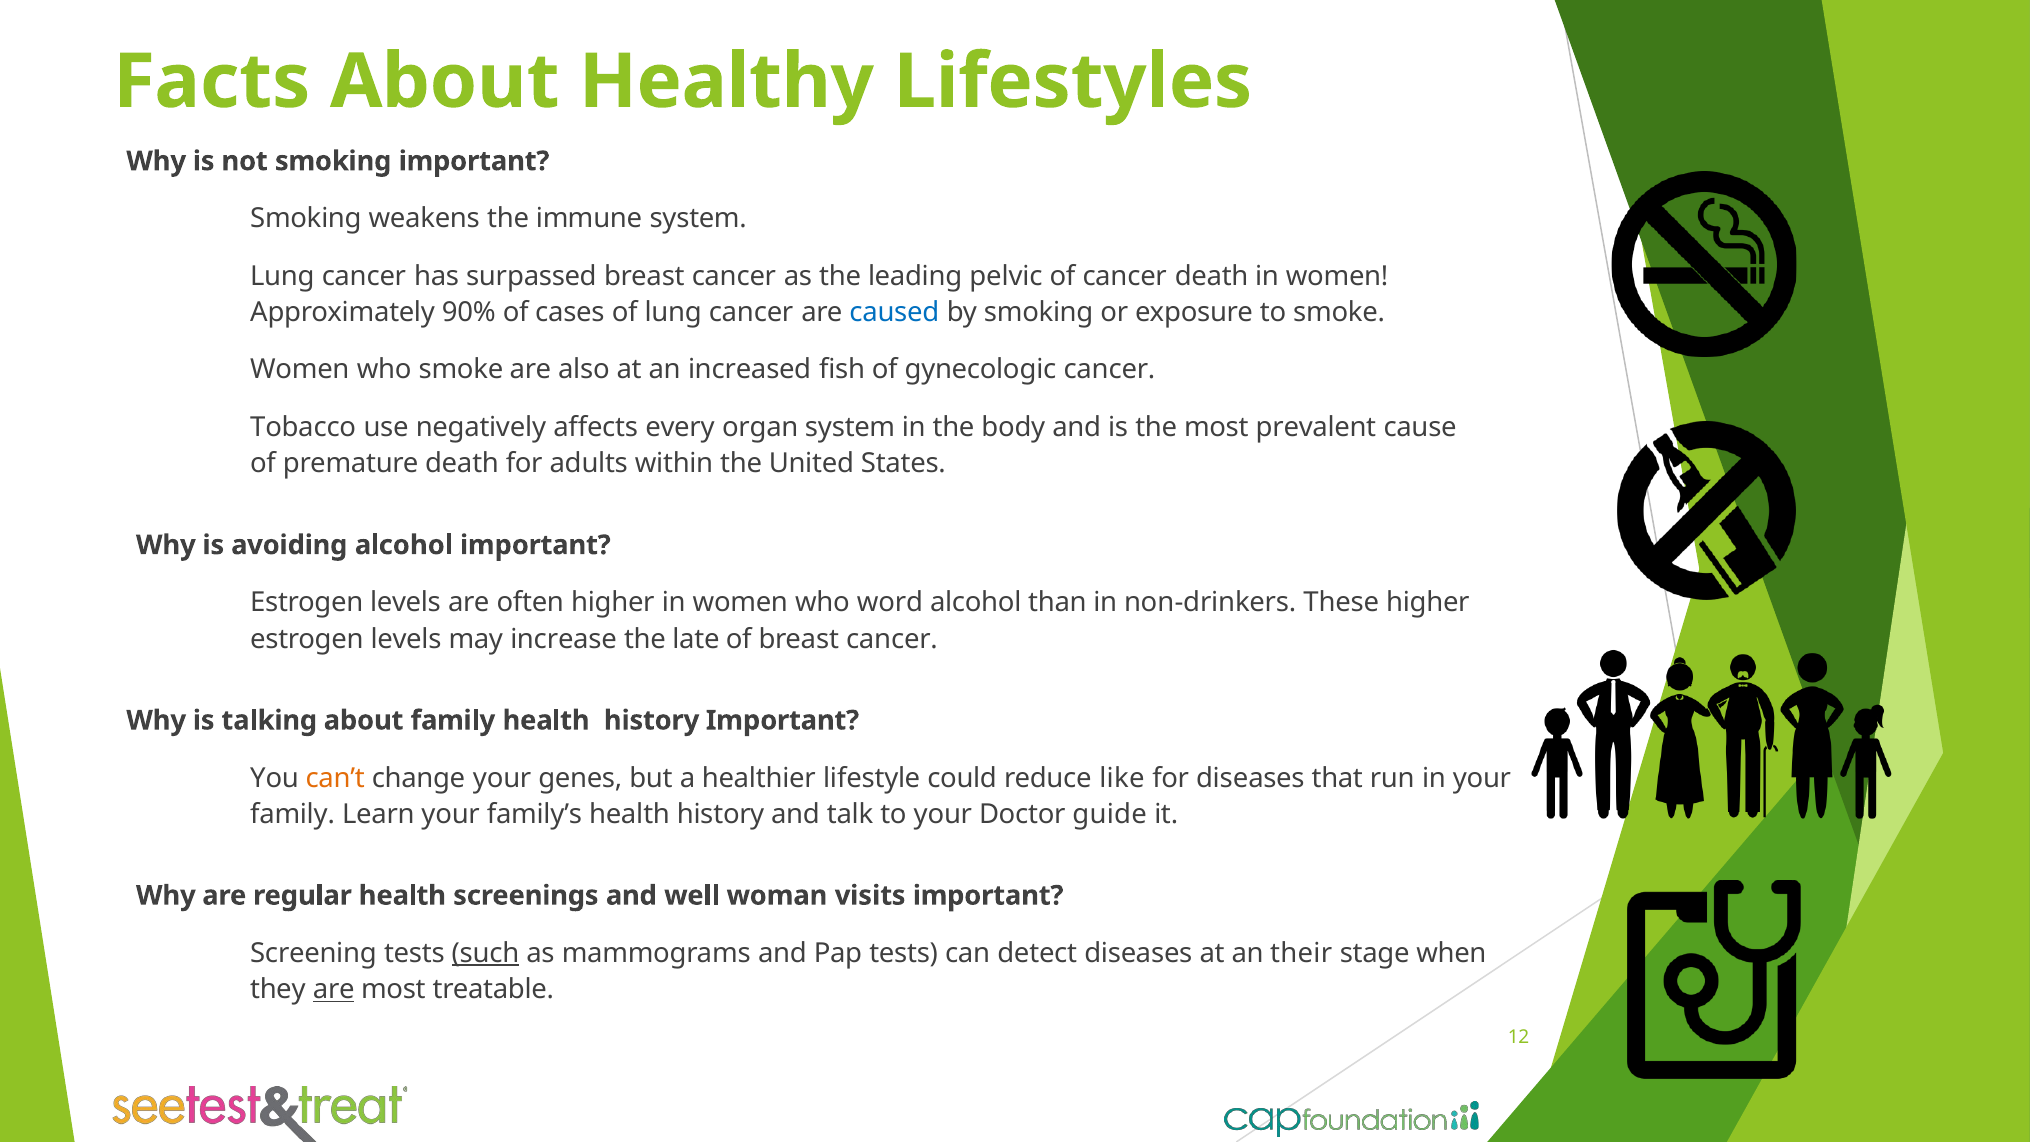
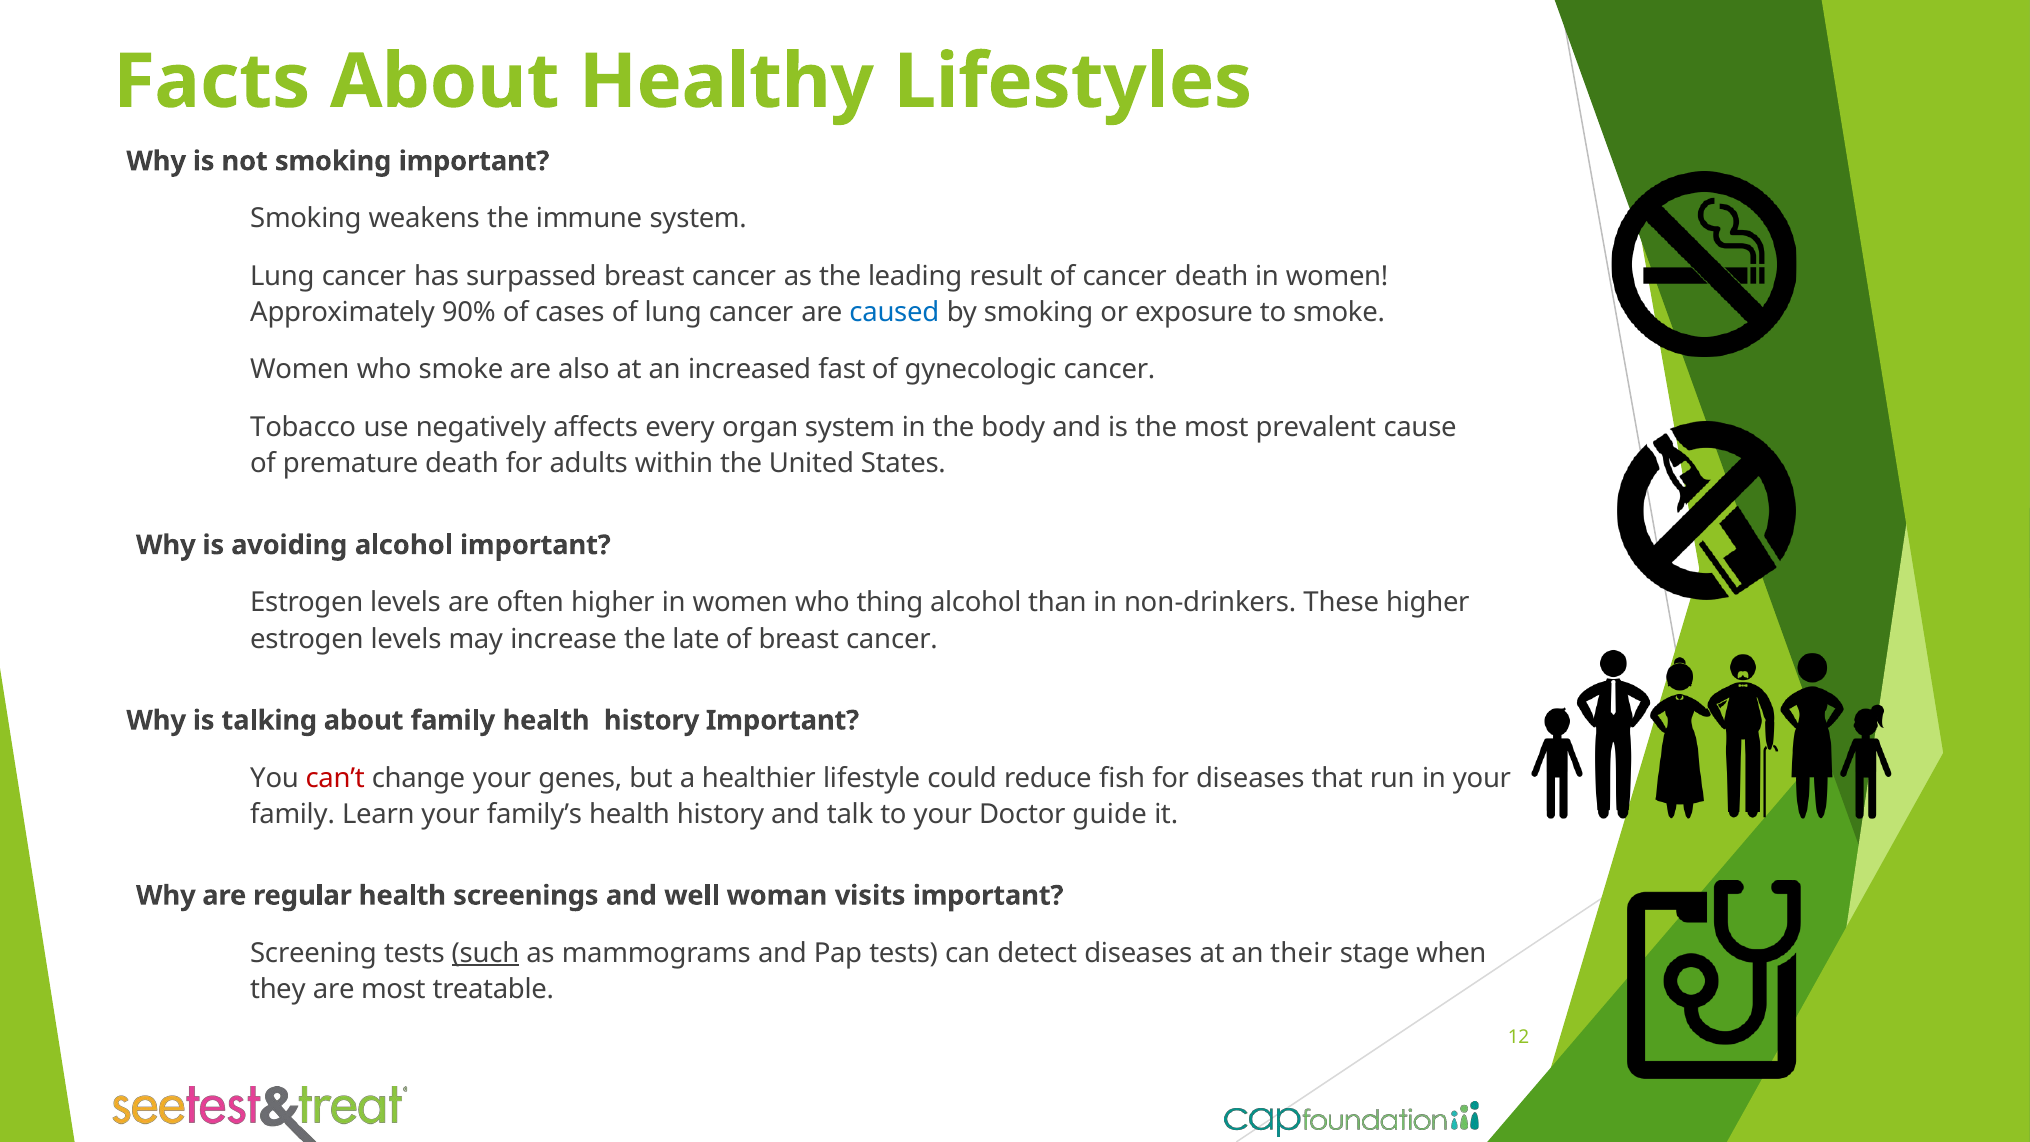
pelvic: pelvic -> result
fish: fish -> fast
word: word -> thing
can’t colour: orange -> red
like: like -> fish
are at (334, 989) underline: present -> none
